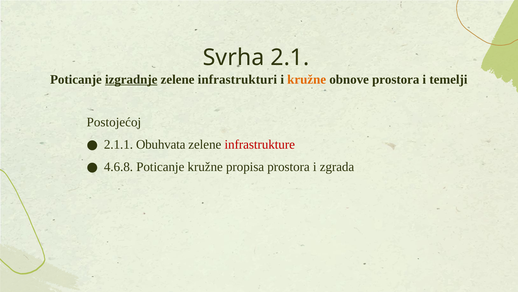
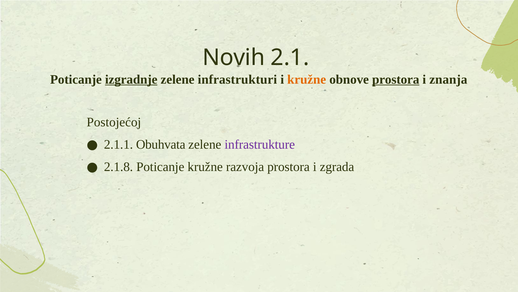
Svrha: Svrha -> Novih
prostora at (396, 79) underline: none -> present
temelji: temelji -> znanja
infrastrukture colour: red -> purple
4.6.8: 4.6.8 -> 2.1.8
propisa: propisa -> razvoja
